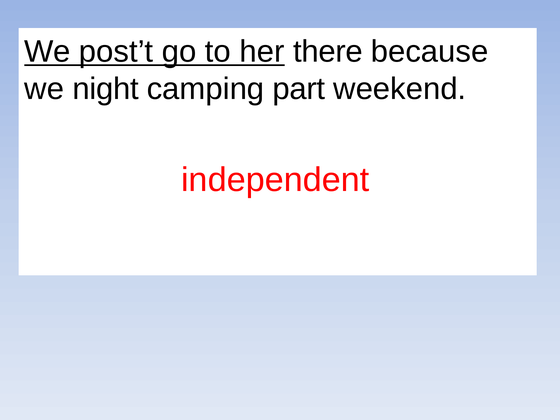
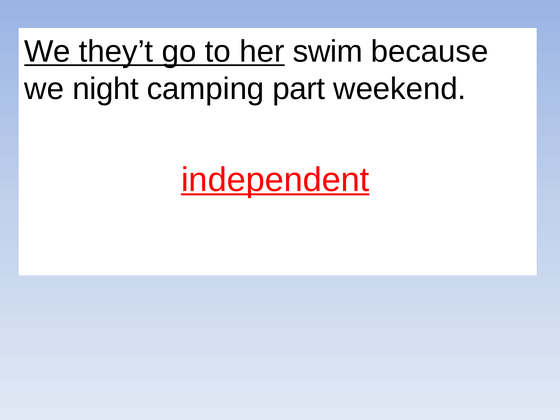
post’t: post’t -> they’t
there: there -> swim
independent underline: none -> present
